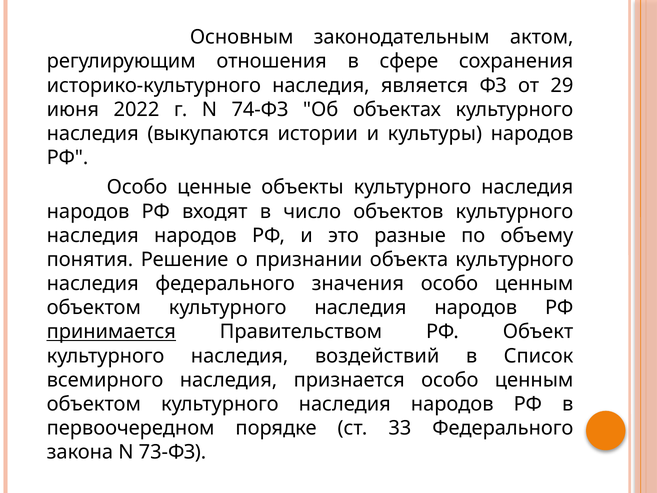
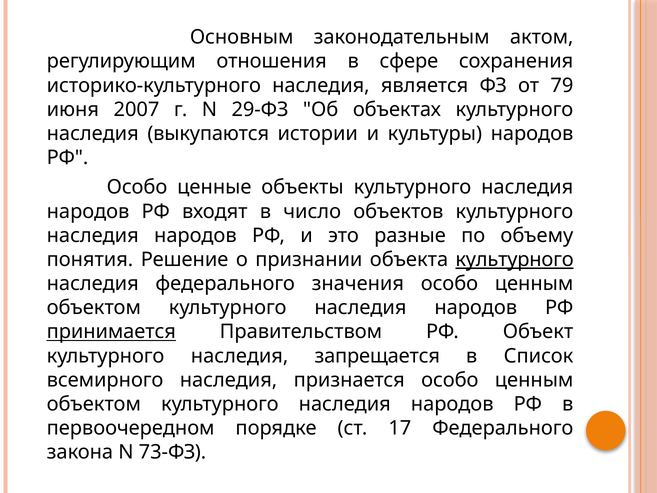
29: 29 -> 79
2022: 2022 -> 2007
74-ФЗ: 74-ФЗ -> 29-ФЗ
культурного at (515, 259) underline: none -> present
воздействий: воздействий -> запрещается
33: 33 -> 17
